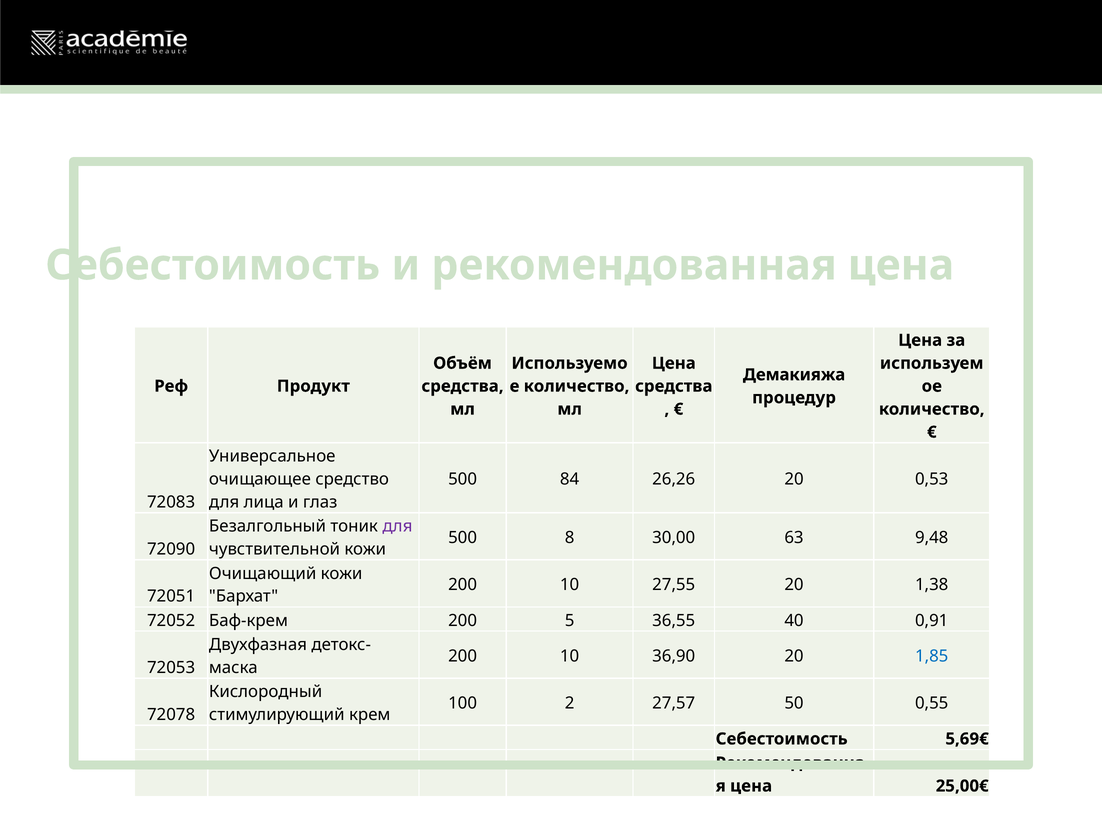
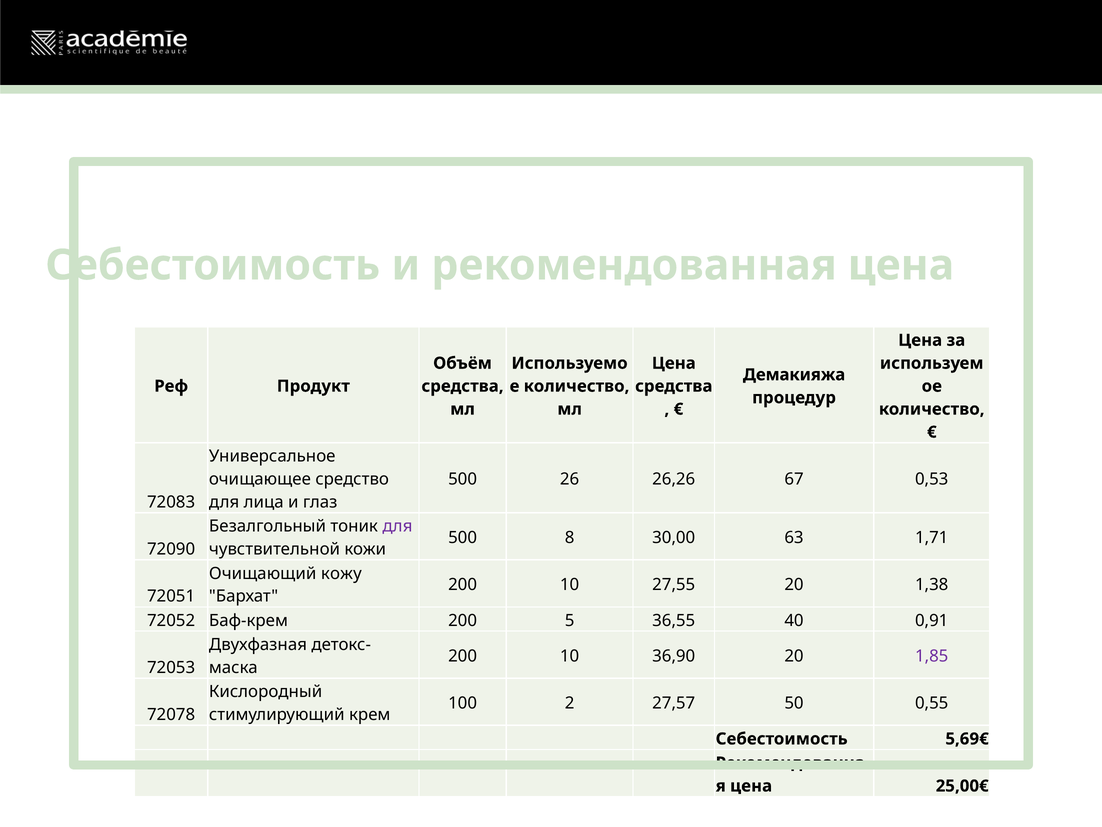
84: 84 -> 26
26,26 20: 20 -> 67
9,48: 9,48 -> 1,71
Очищающий кожи: кожи -> кожу
1,85 colour: blue -> purple
